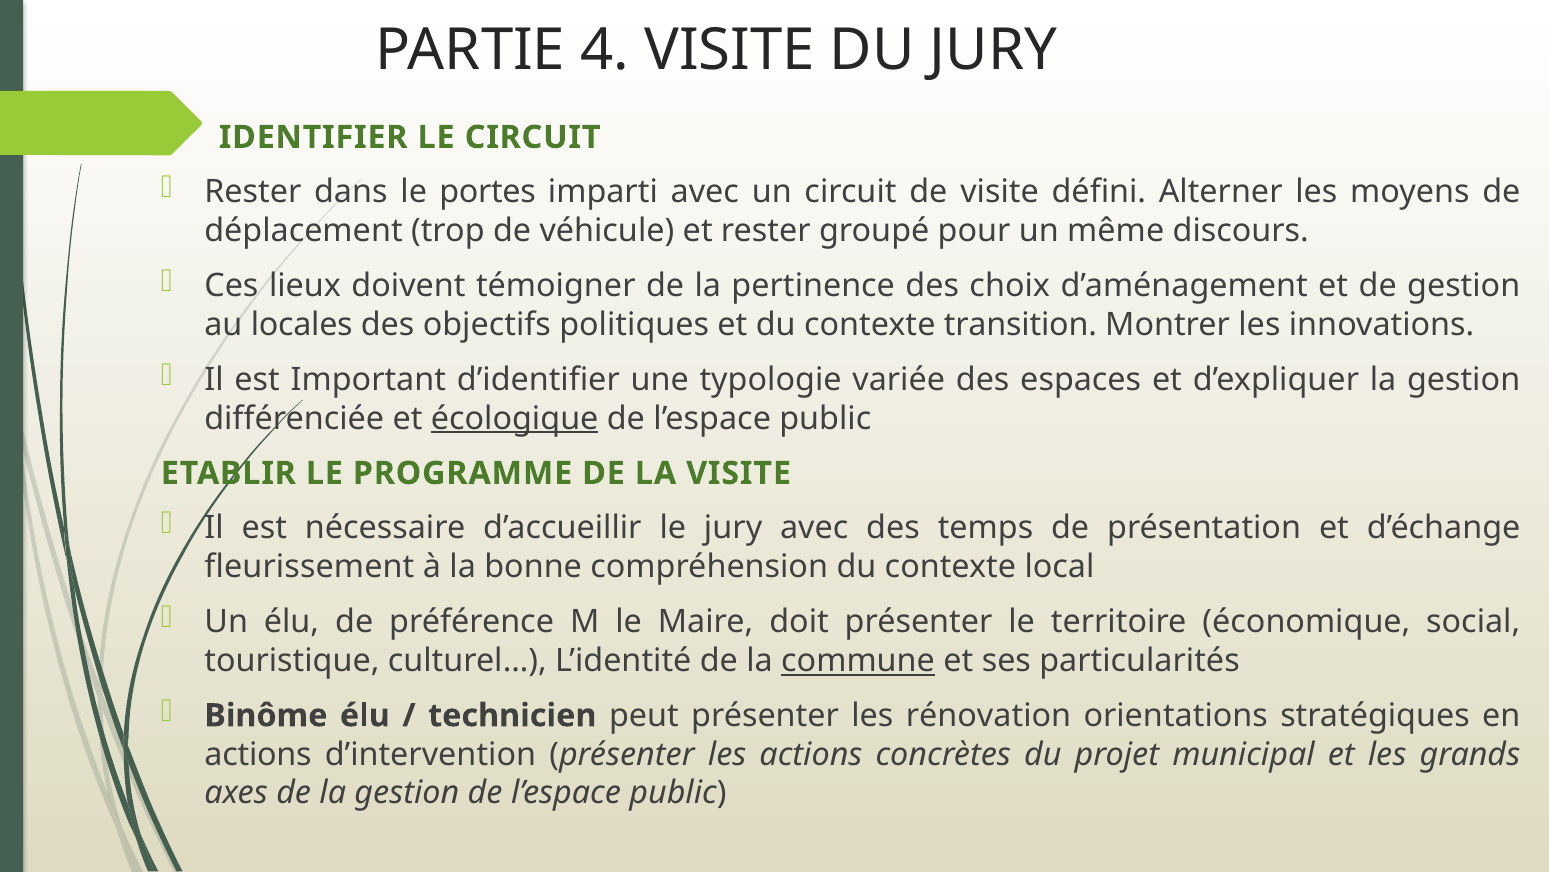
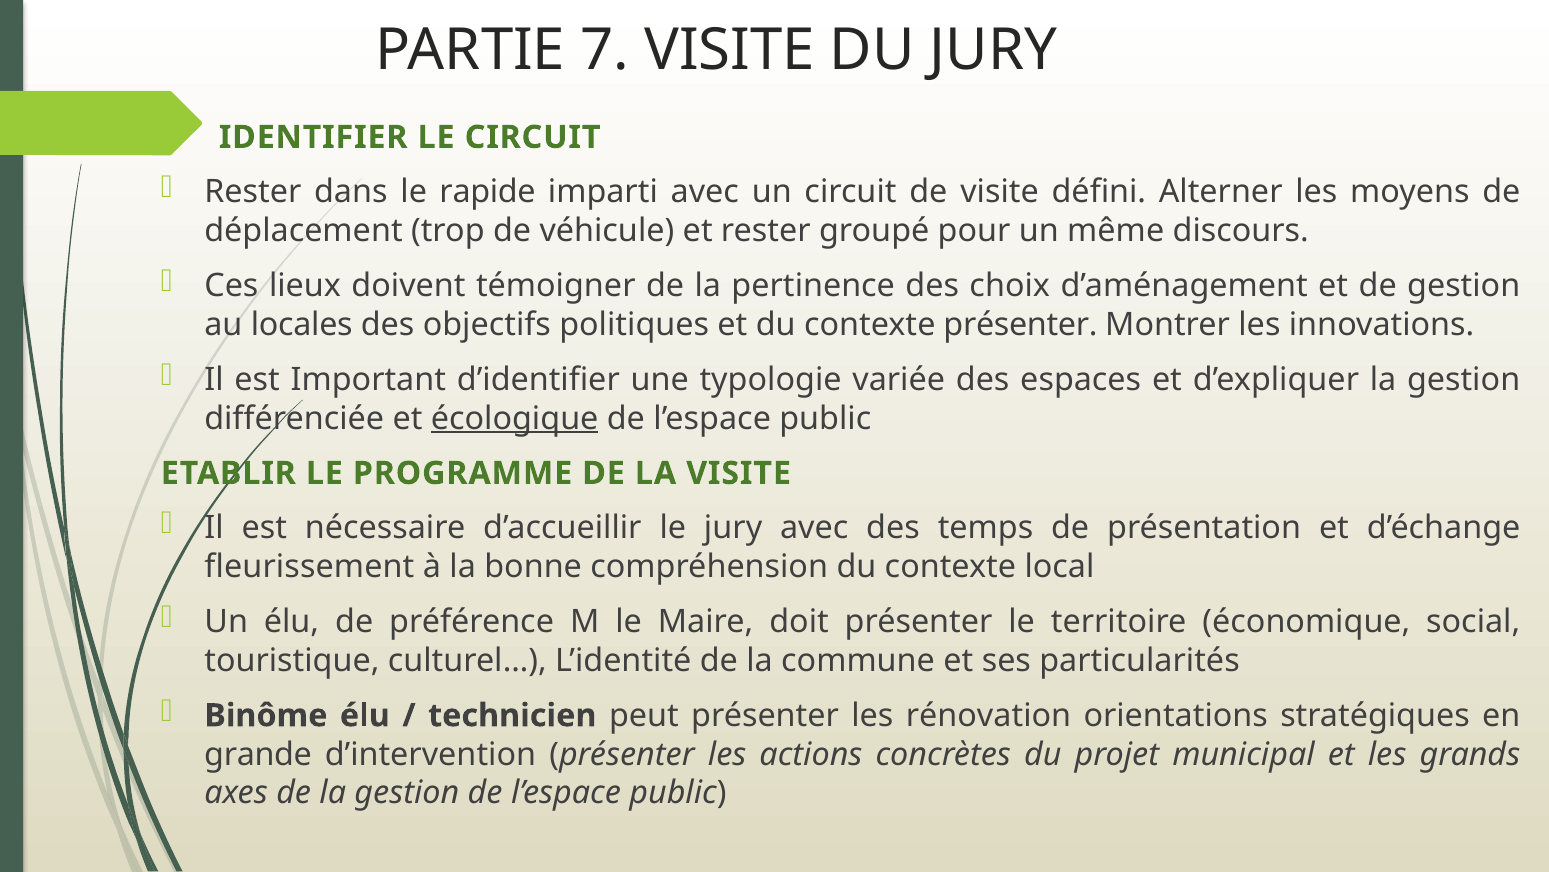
4: 4 -> 7
portes: portes -> rapide
contexte transition: transition -> présenter
commune underline: present -> none
actions at (258, 754): actions -> grande
